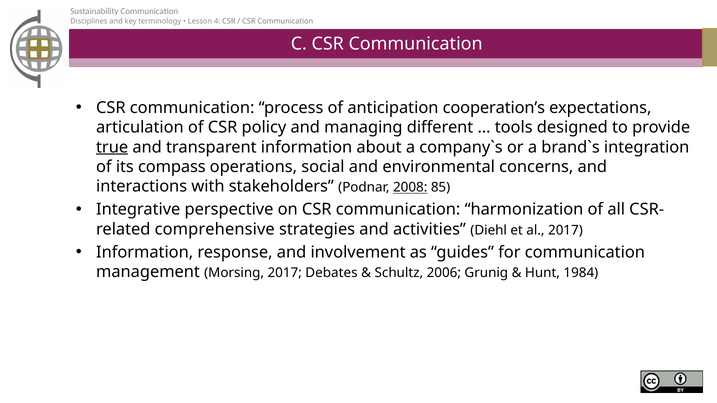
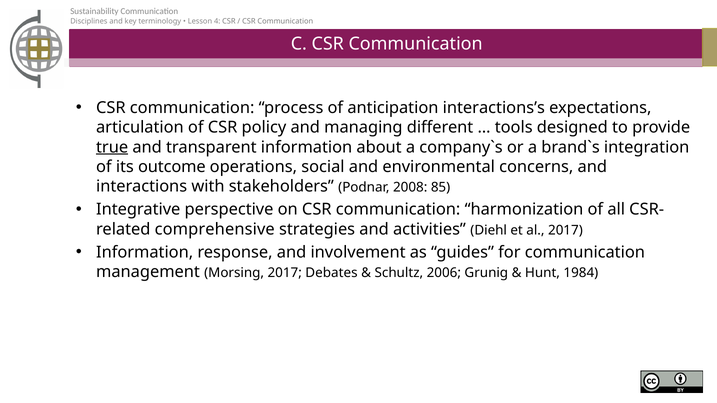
cooperation’s: cooperation’s -> interactions’s
compass: compass -> outcome
2008 underline: present -> none
